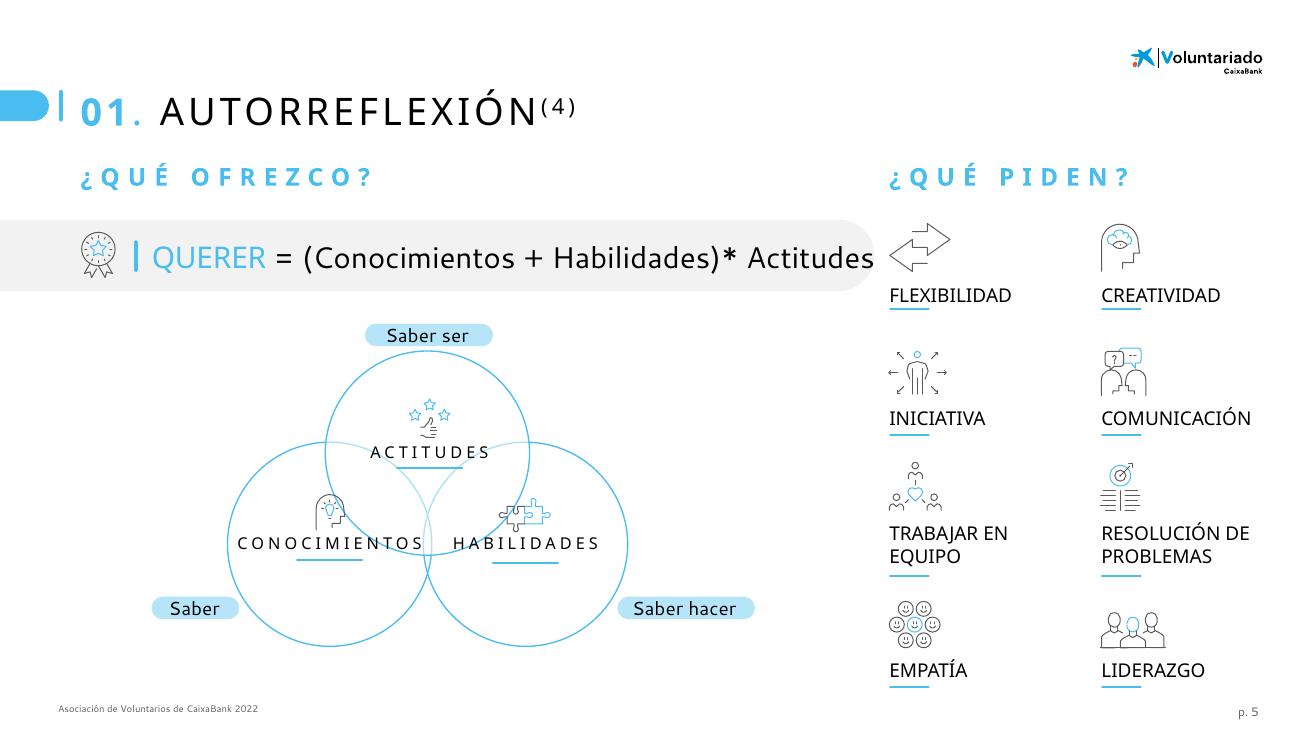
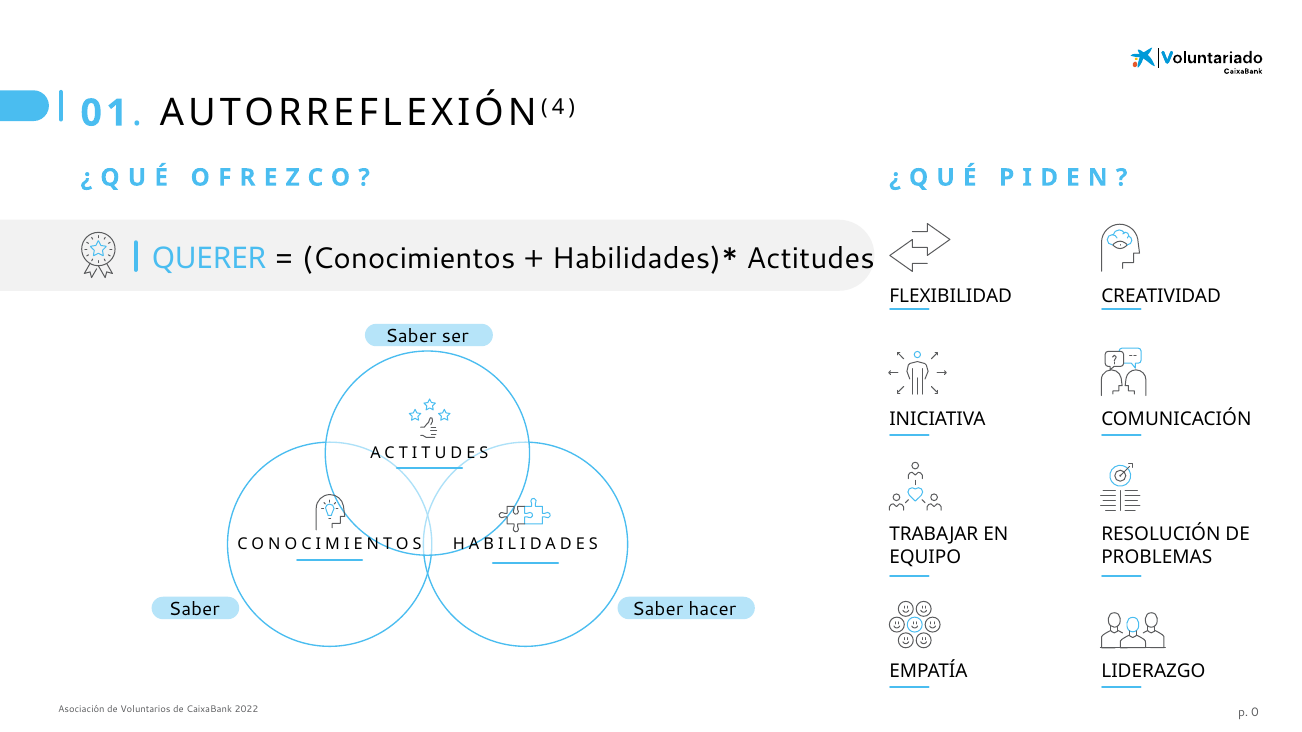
5: 5 -> 0
